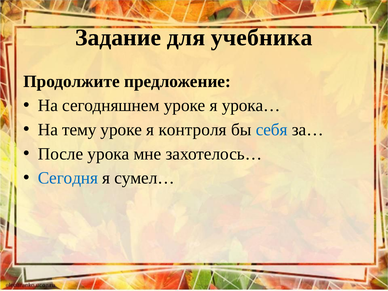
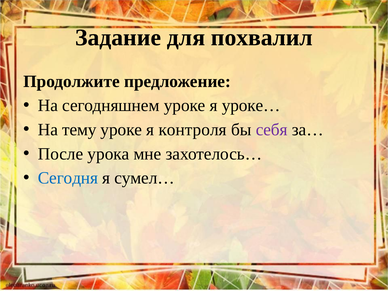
учебника: учебника -> похвалил
урока…: урока… -> уроке…
себя colour: blue -> purple
